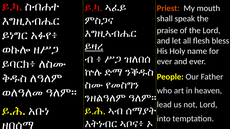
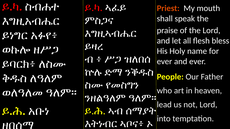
ይዛረ underline: present -> none
